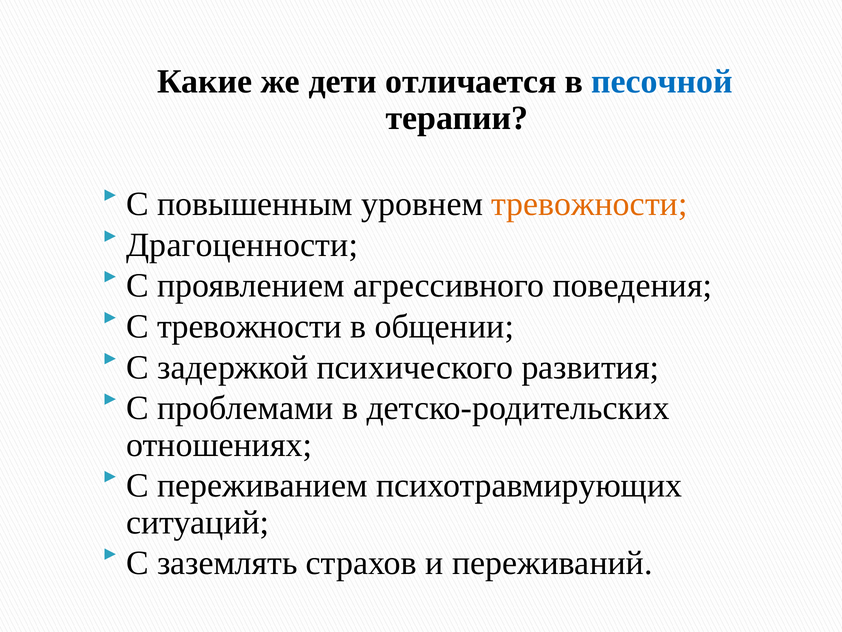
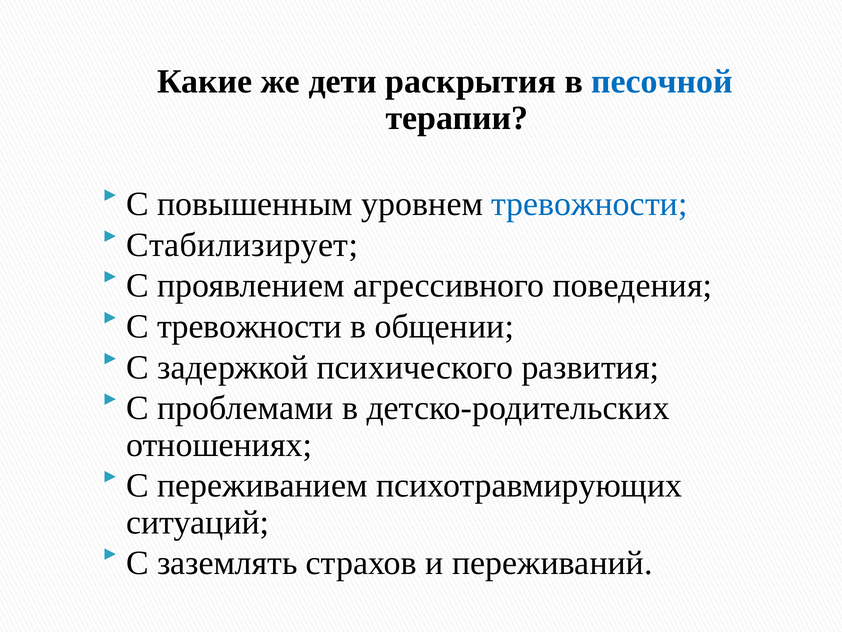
отличается: отличается -> раскрытия
тревожности at (589, 204) colour: orange -> blue
Драгоценности: Драгоценности -> Стабилизирует
